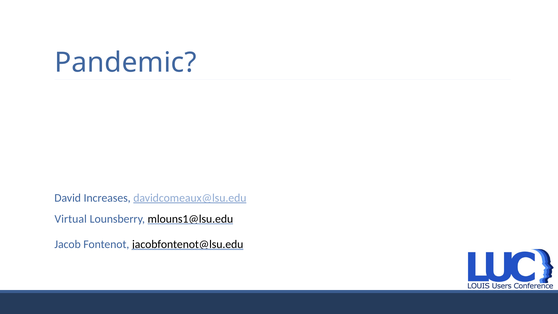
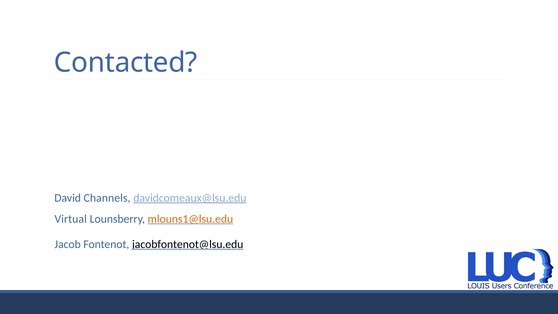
Pandemic: Pandemic -> Contacted
Increases: Increases -> Channels
mlouns1@lsu.edu colour: black -> orange
